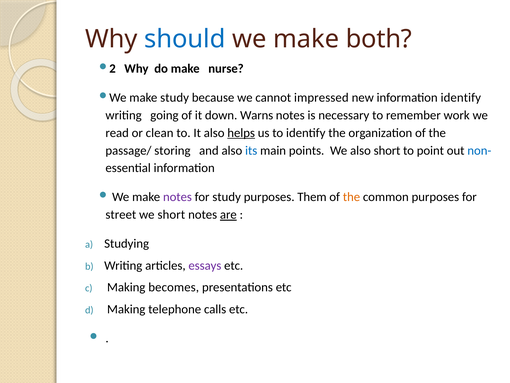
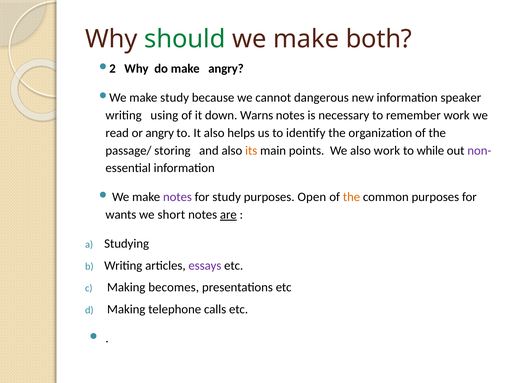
should colour: blue -> green
make nurse: nurse -> angry
impressed: impressed -> dangerous
information identify: identify -> speaker
going: going -> using
or clean: clean -> angry
helps underline: present -> none
its colour: blue -> orange
also short: short -> work
point: point -> while
non- colour: blue -> purple
Them: Them -> Open
street: street -> wants
